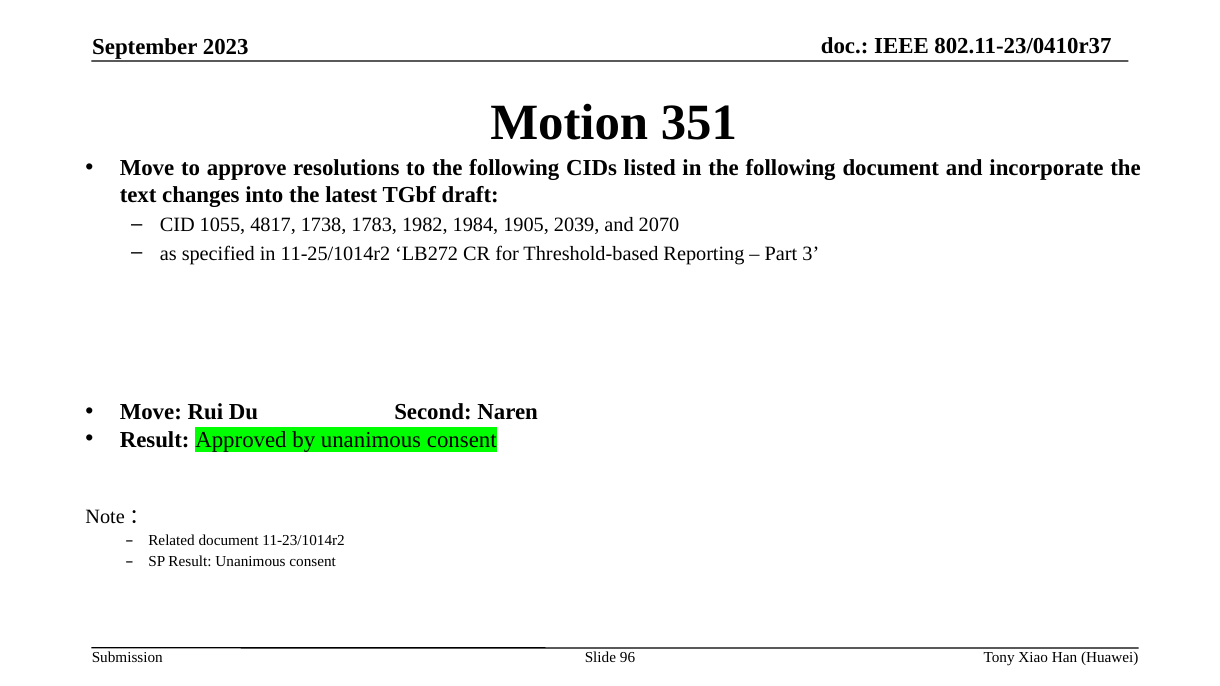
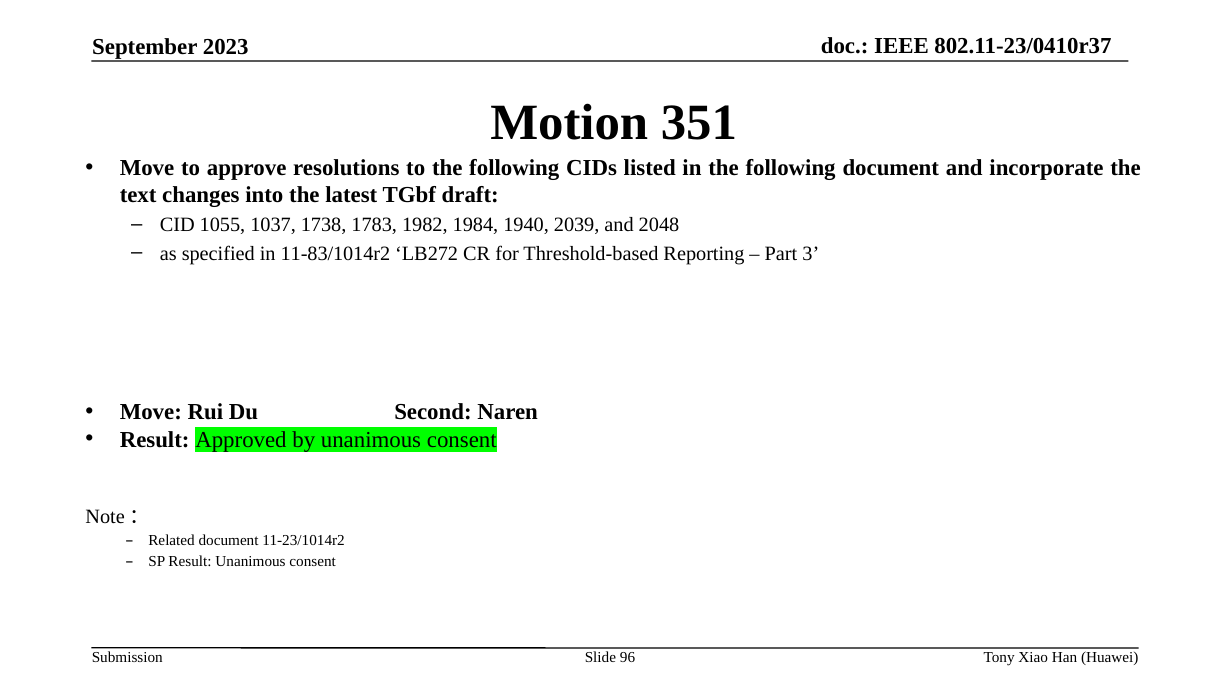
4817: 4817 -> 1037
1905: 1905 -> 1940
2070: 2070 -> 2048
11-25/1014r2: 11-25/1014r2 -> 11-83/1014r2
